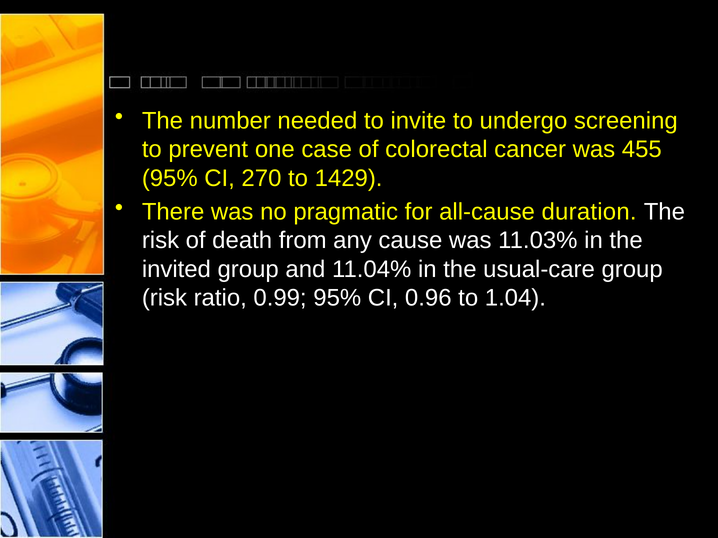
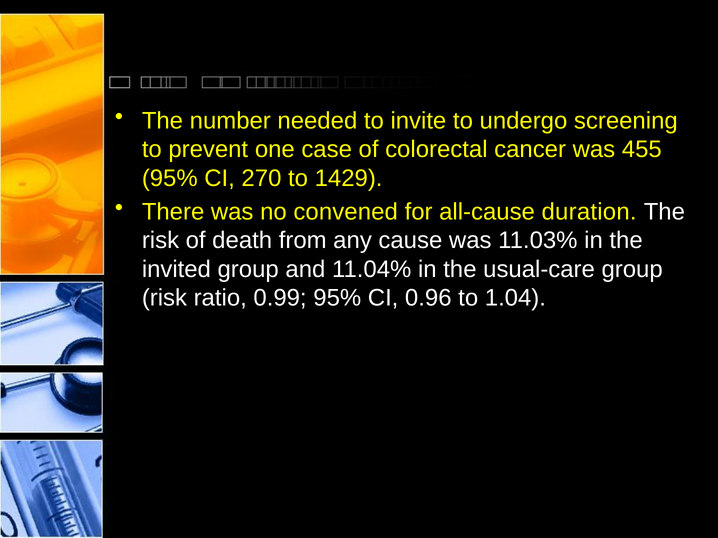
pragmatic: pragmatic -> convened
